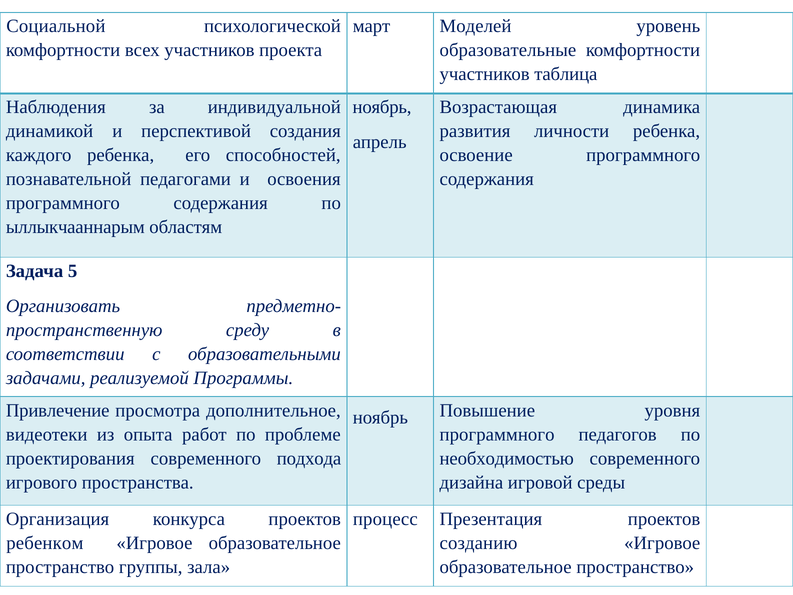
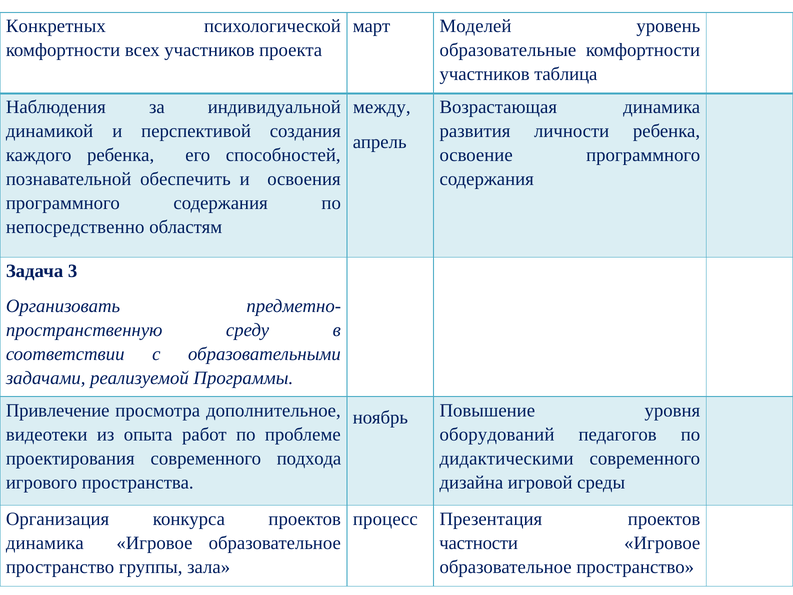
Социальной: Социальной -> Конкретных
ноябрь at (382, 107): ноябрь -> между
педагогами: педагогами -> обеспечить
ыллыкчааннарым: ыллыкчааннарым -> непосредственно
5: 5 -> 3
программного at (497, 434): программного -> оборудований
необходимостью: необходимостью -> дидактическими
ребенком at (45, 543): ребенком -> динамика
созданию: созданию -> частности
